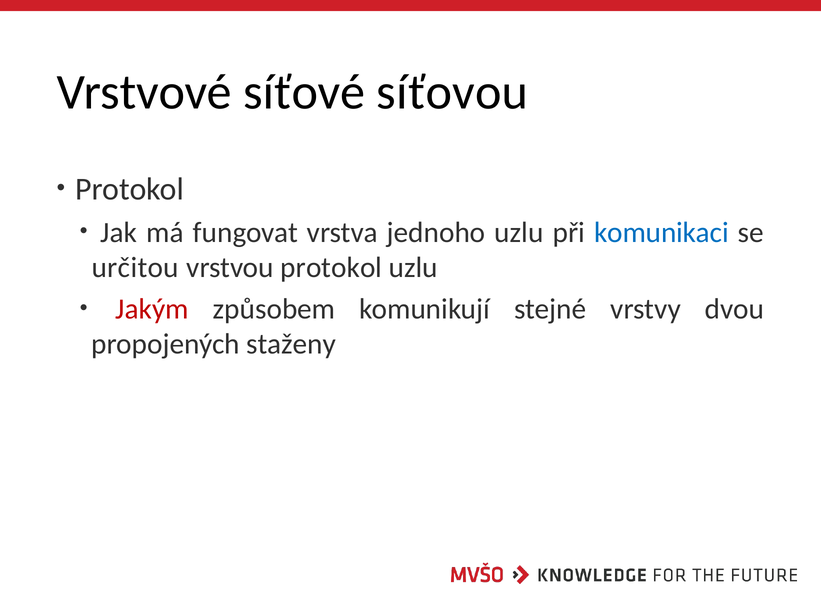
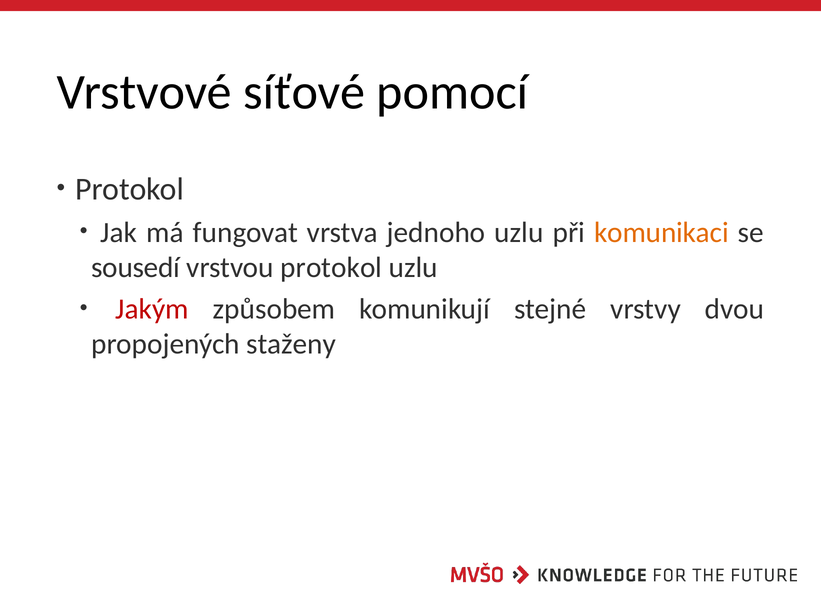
síťovou: síťovou -> pomocí
komunikaci colour: blue -> orange
určitou: určitou -> sousedí
